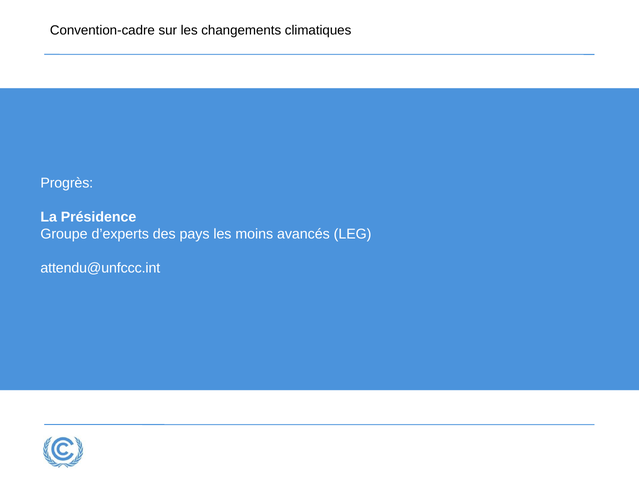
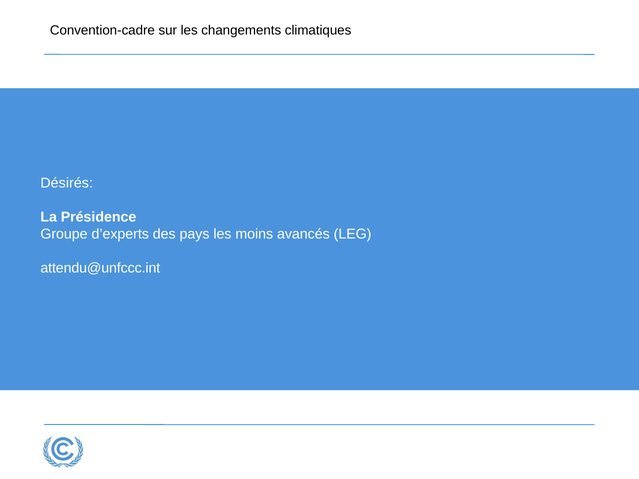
Progrès: Progrès -> Désirés
